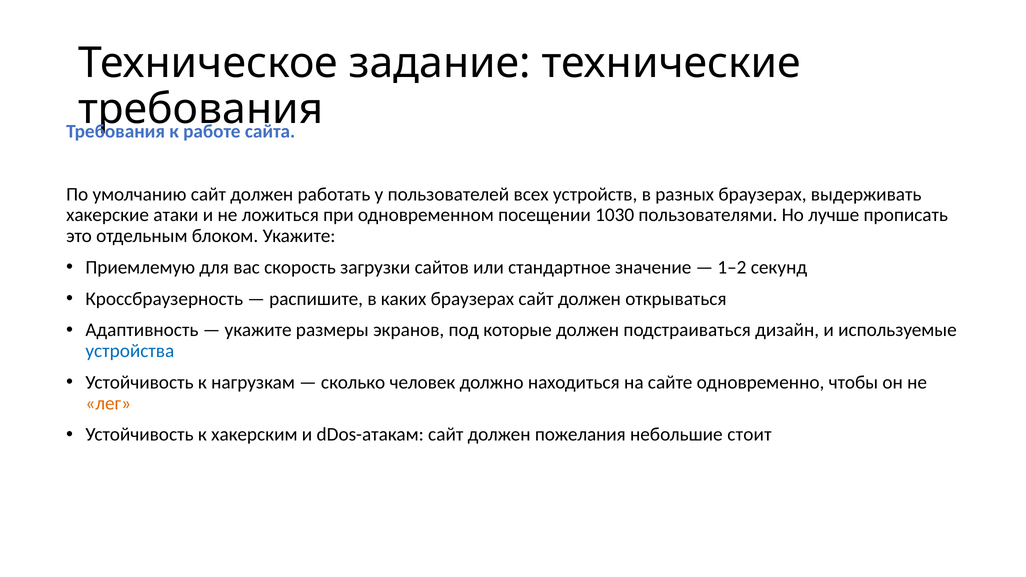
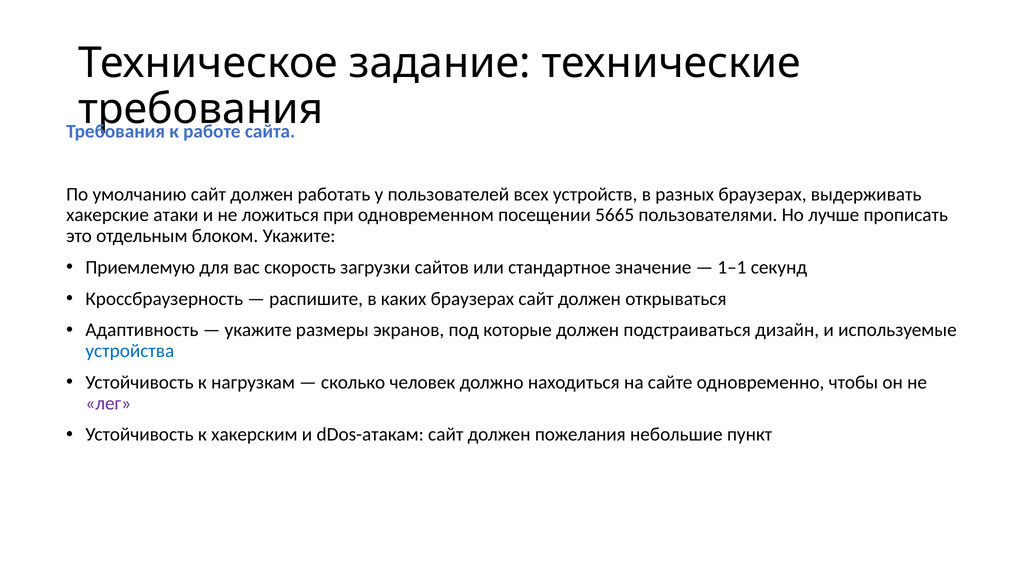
1030: 1030 -> 5665
1–2: 1–2 -> 1–1
лег colour: orange -> purple
стоит: стоит -> пункт
